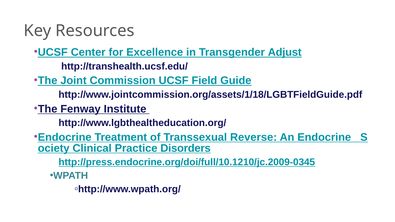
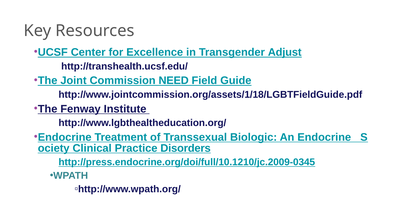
Commission UCSF: UCSF -> NEED
Reverse: Reverse -> Biologic
